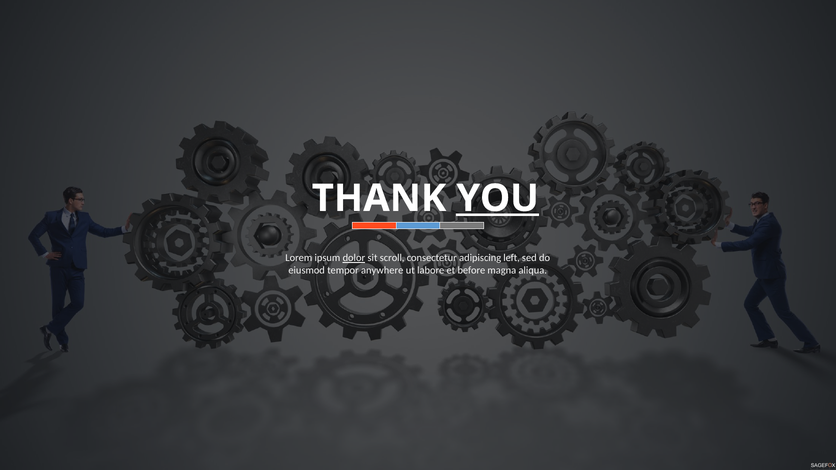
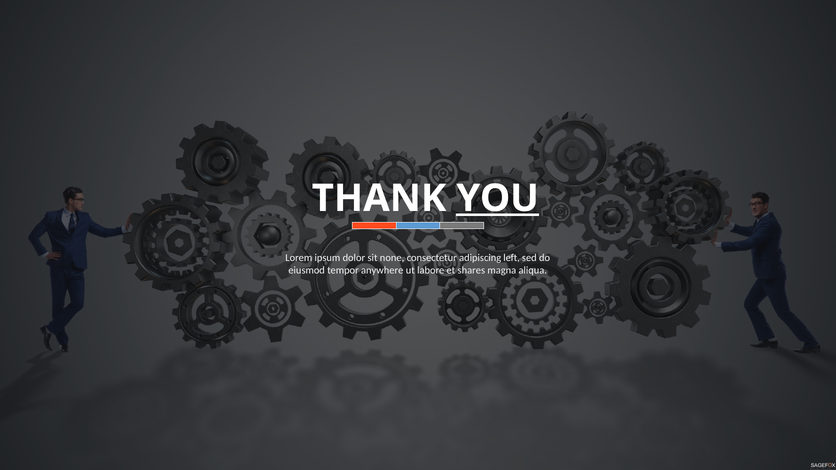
dolor underline: present -> none
scroll: scroll -> none
before: before -> shares
